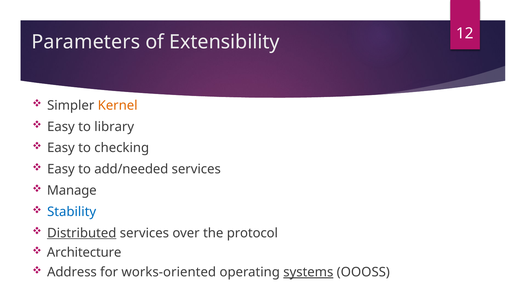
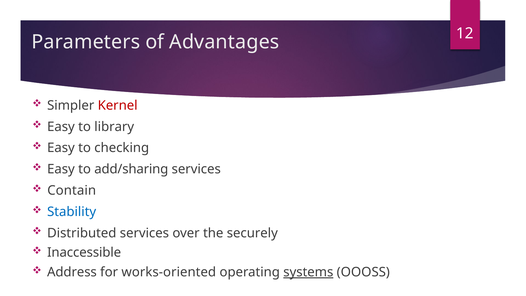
Extensibility: Extensibility -> Advantages
Kernel colour: orange -> red
add/needed: add/needed -> add/sharing
Manage: Manage -> Contain
Distributed underline: present -> none
protocol: protocol -> securely
Architecture: Architecture -> Inaccessible
